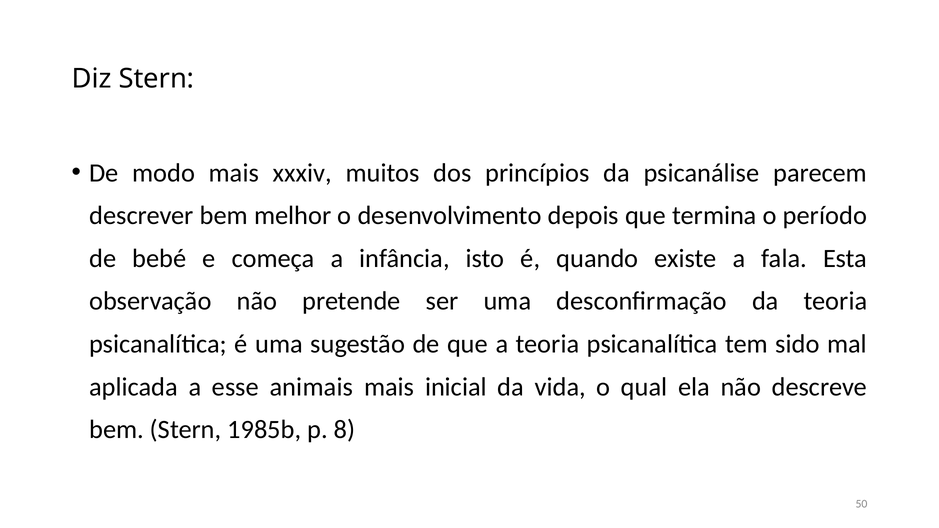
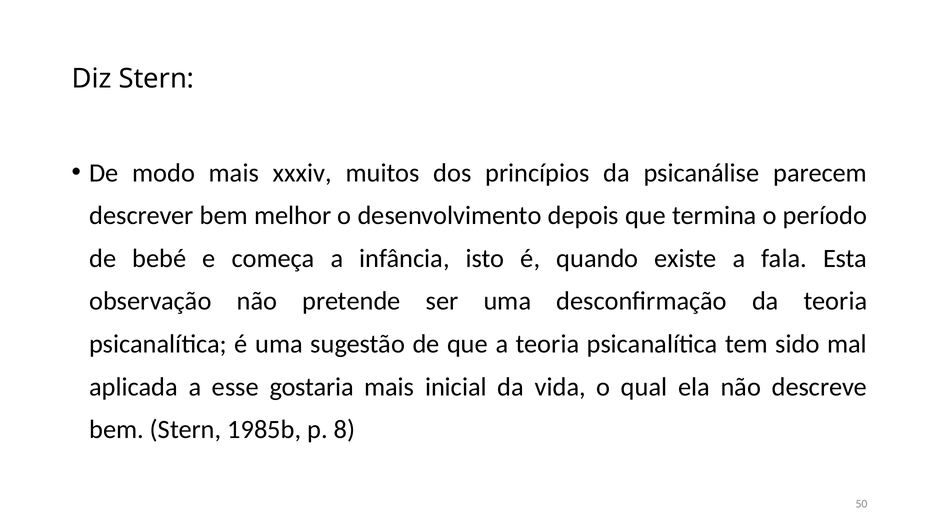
animais: animais -> gostaria
